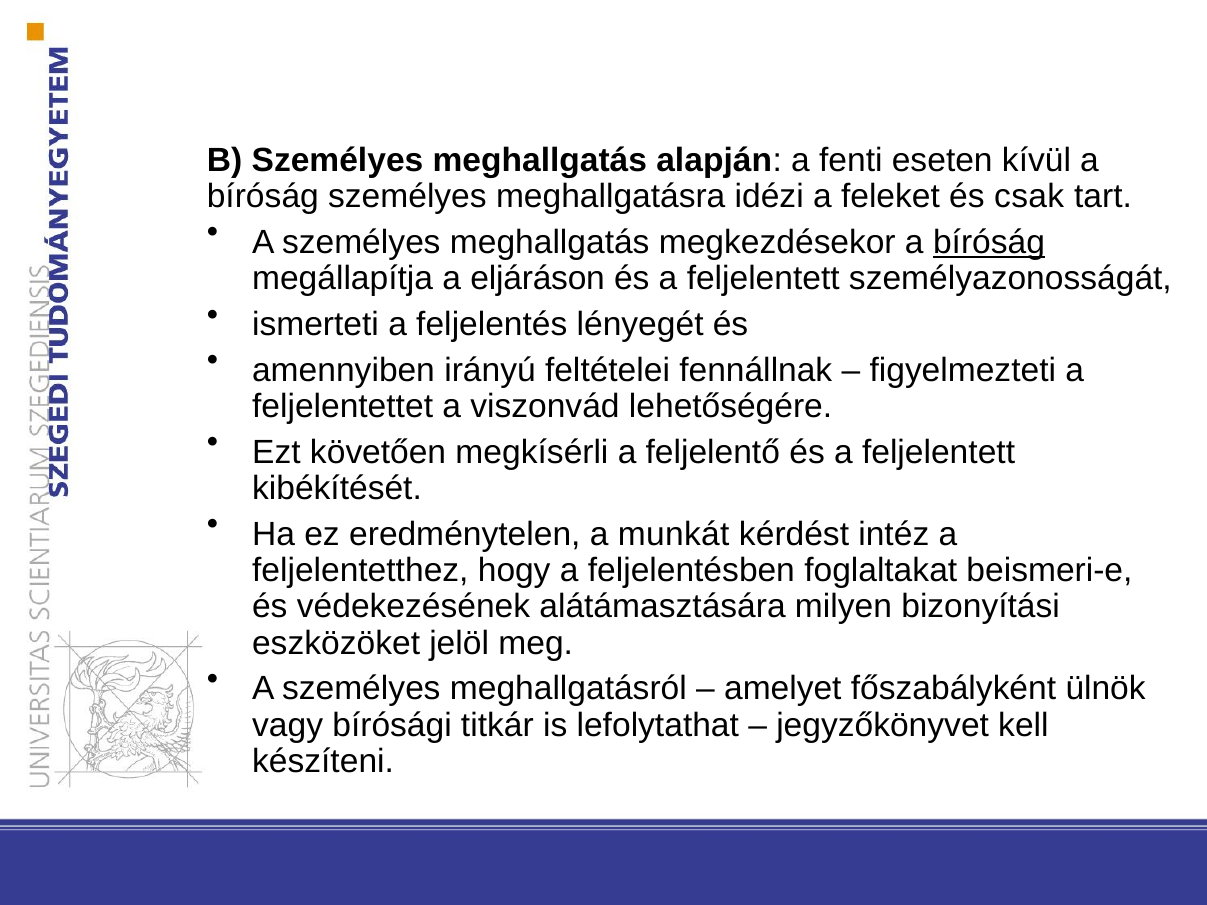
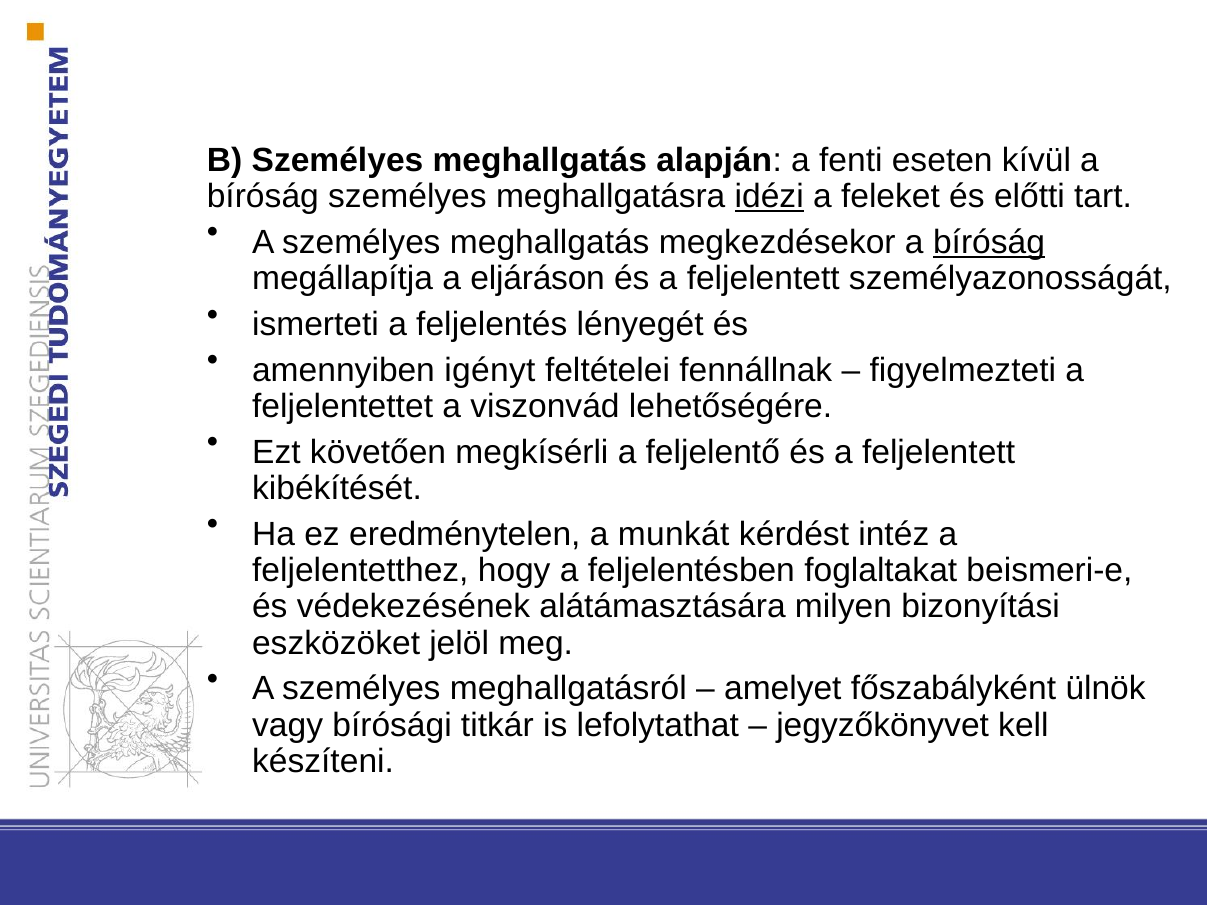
idézi underline: none -> present
csak: csak -> előtti
irányú: irányú -> igényt
